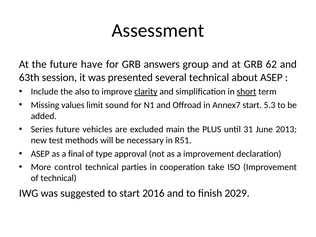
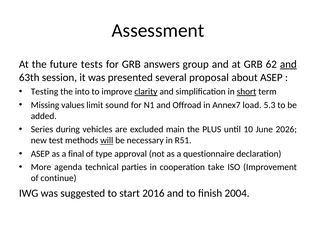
have: have -> tests
and at (288, 64) underline: none -> present
several technical: technical -> proposal
Include: Include -> Testing
also: also -> into
Annex7 start: start -> load
Series future: future -> during
31: 31 -> 10
2013: 2013 -> 2026
will underline: none -> present
a improvement: improvement -> questionnaire
control: control -> agenda
of technical: technical -> continue
2029: 2029 -> 2004
